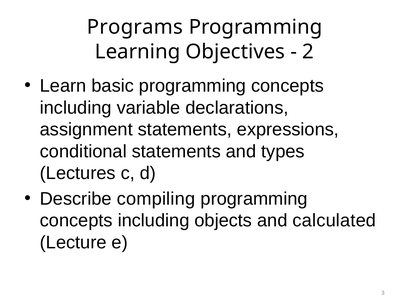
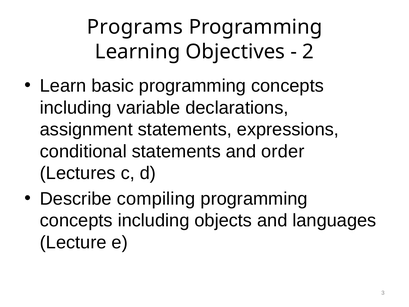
types: types -> order
calculated: calculated -> languages
